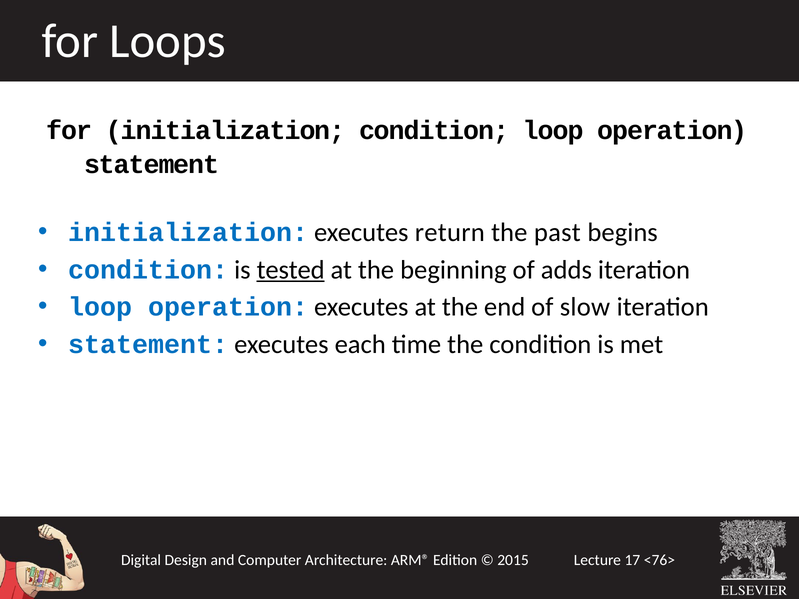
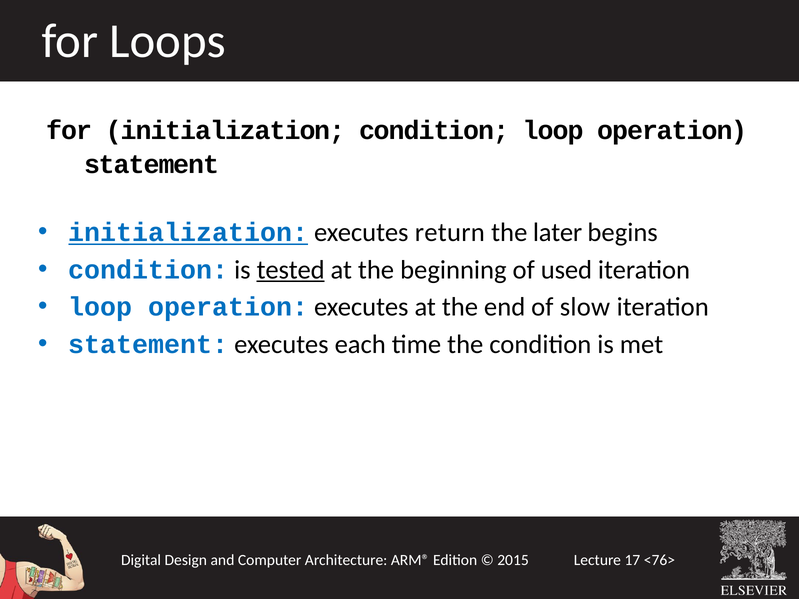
initialization at (188, 233) underline: none -> present
past: past -> later
adds: adds -> used
